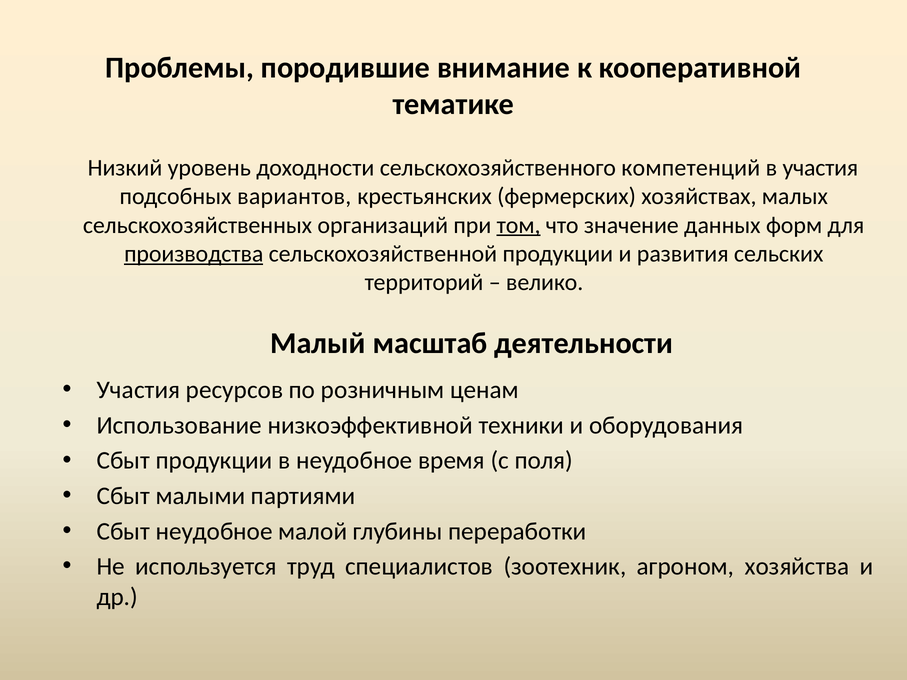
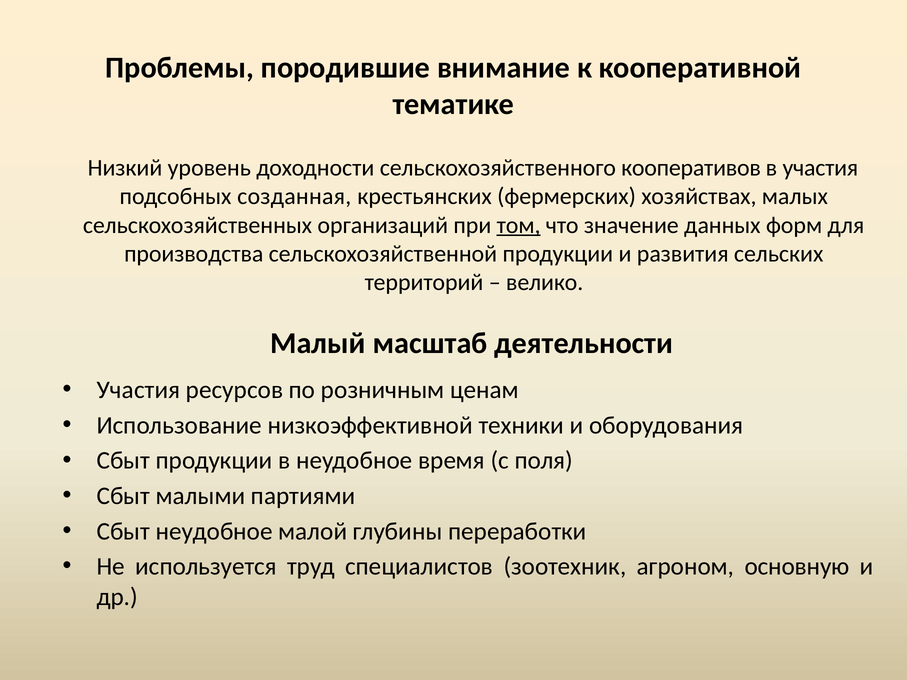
компетенций: компетенций -> кооперативов
вариантов: вариантов -> созданная
производства underline: present -> none
хозяйства: хозяйства -> основную
